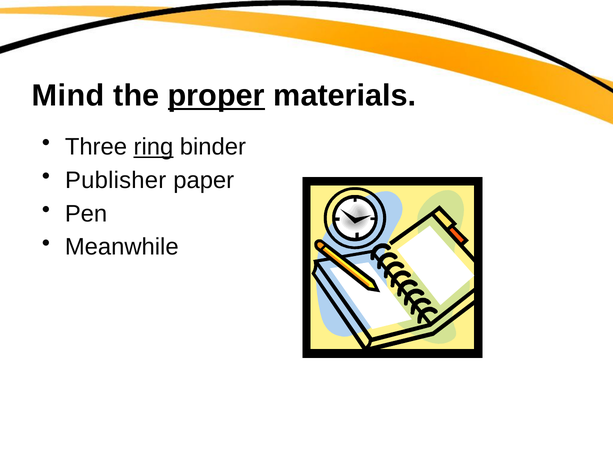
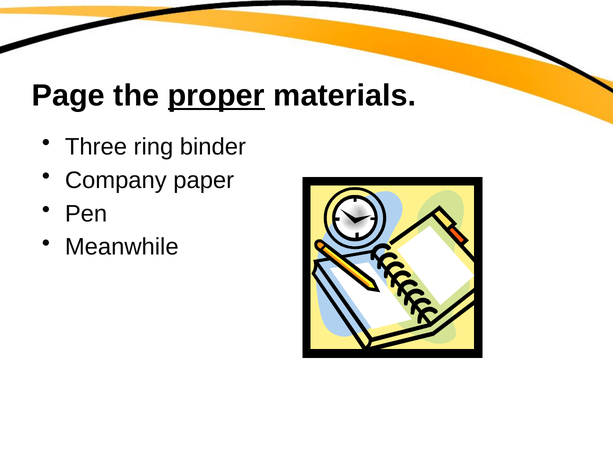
Mind: Mind -> Page
ring underline: present -> none
Publisher: Publisher -> Company
